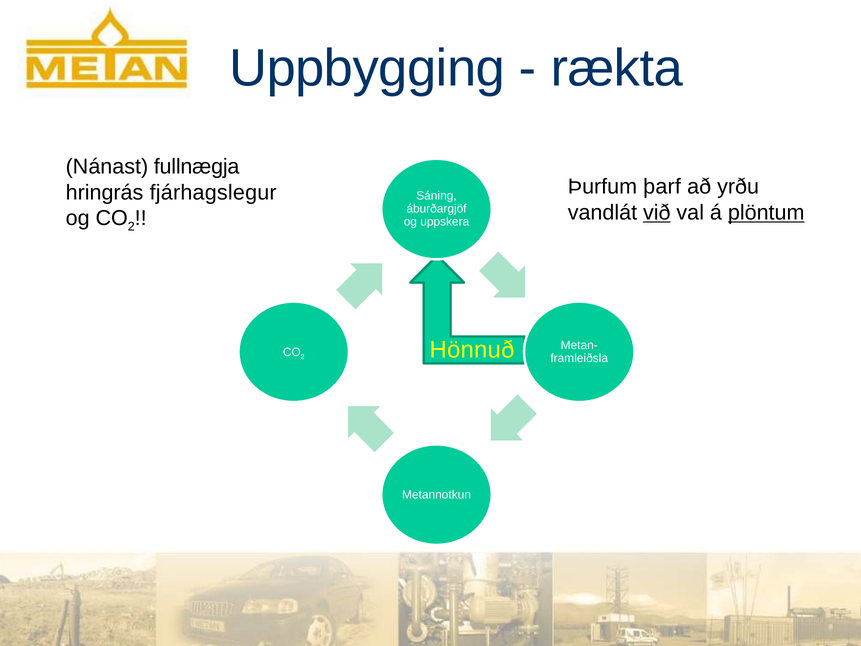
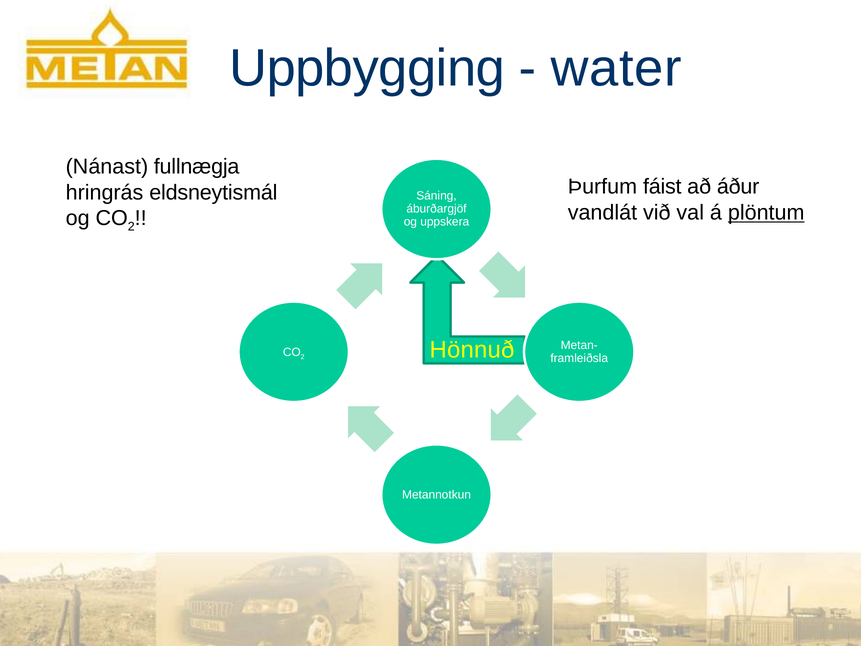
rækta: rækta -> water
þarf: þarf -> fáist
yrðu: yrðu -> áður
fjárhagslegur: fjárhagslegur -> eldsneytismál
við underline: present -> none
